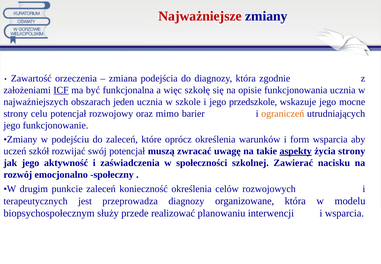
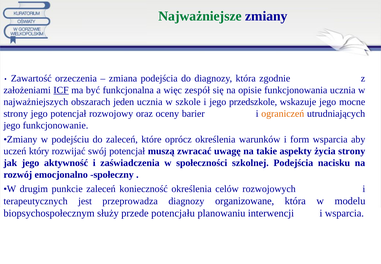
Najważniejsze colour: red -> green
szkołę: szkołę -> zespół
strony celu: celu -> jego
mimo: mimo -> oceny
szkół: szkół -> który
aspekty underline: present -> none
szkolnej Zawierać: Zawierać -> Podejścia
realizować: realizować -> potencjału
